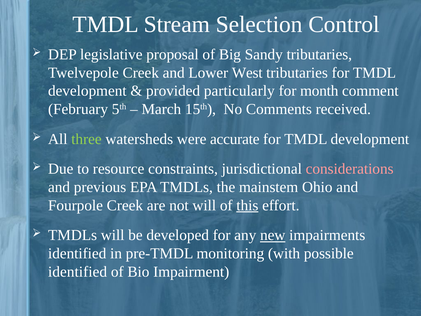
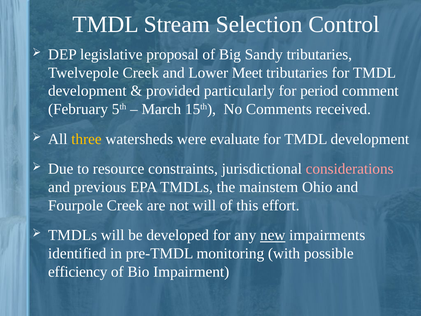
West: West -> Meet
month: month -> period
three colour: light green -> yellow
accurate: accurate -> evaluate
this underline: present -> none
identified at (78, 272): identified -> efficiency
